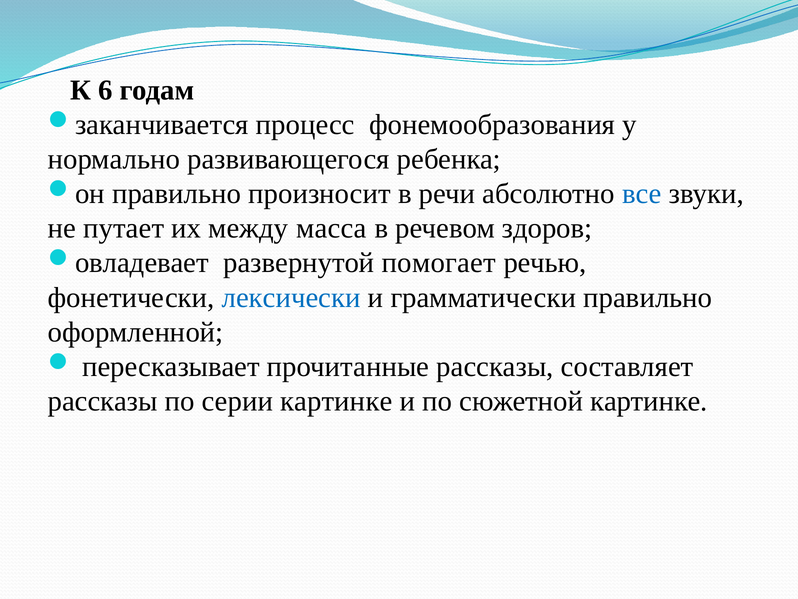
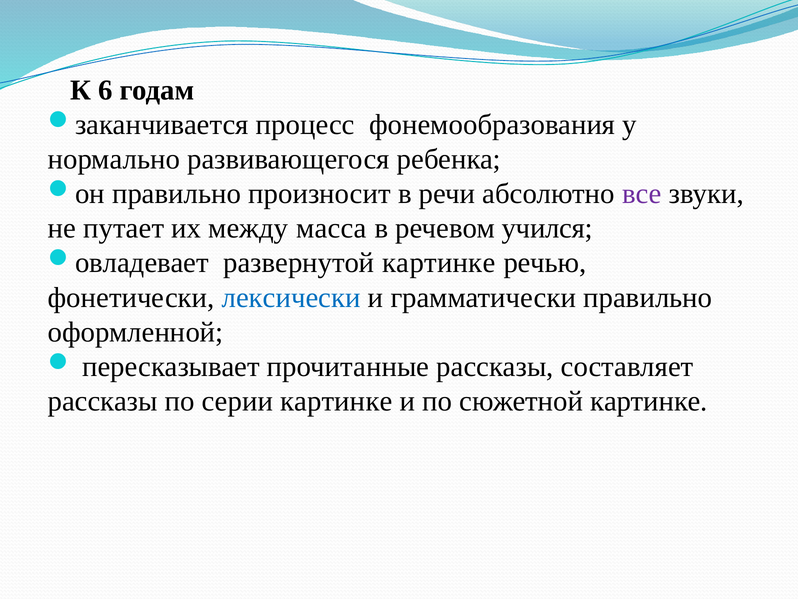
все colour: blue -> purple
здоров: здоров -> учился
развернутой помогает: помогает -> картинке
